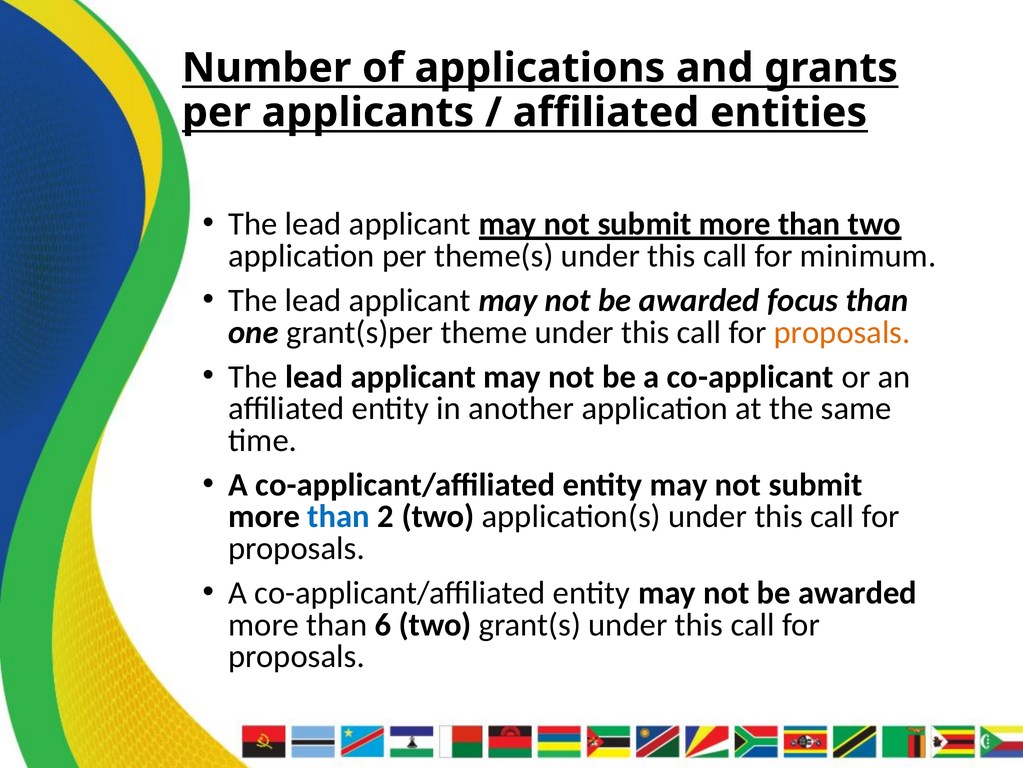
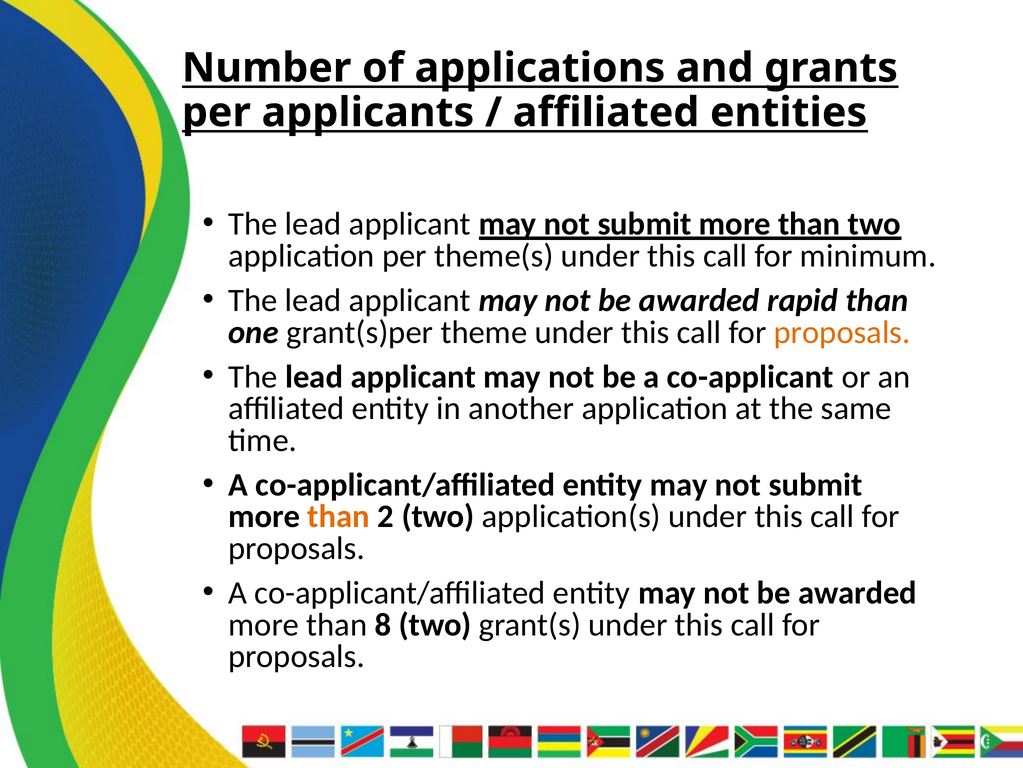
focus: focus -> rapid
than at (339, 516) colour: blue -> orange
6: 6 -> 8
